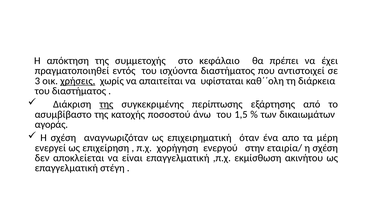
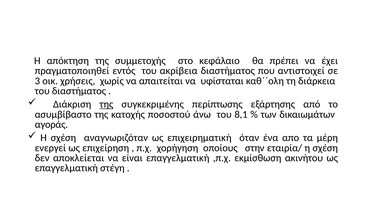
ισχύοντα: ισχύοντα -> ακρίβεια
χρήσεις underline: present -> none
1,5: 1,5 -> 8,1
ενεργού: ενεργού -> οποίους
